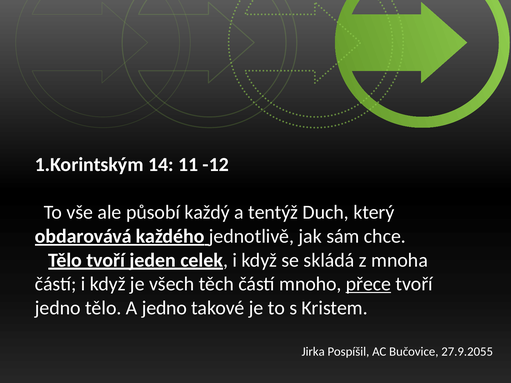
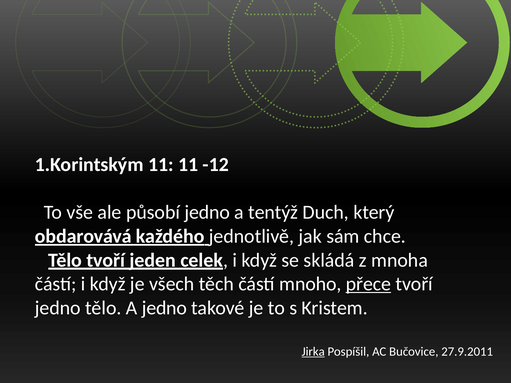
1.Korintským 14: 14 -> 11
působí každý: každý -> jedno
Jirka underline: none -> present
27.9.2055: 27.9.2055 -> 27.9.2011
